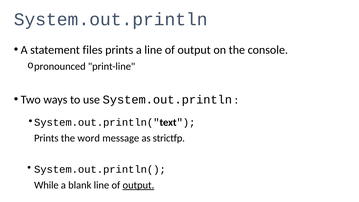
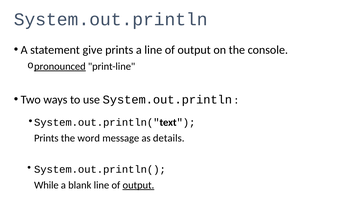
files: files -> give
pronounced underline: none -> present
strictfp: strictfp -> details
